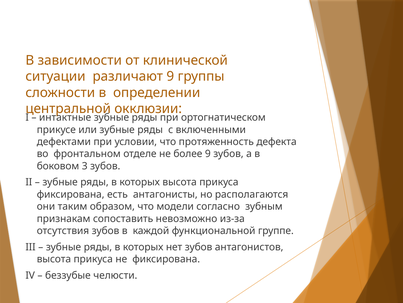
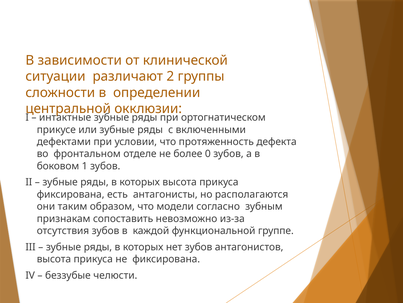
различают 9: 9 -> 2
более 9: 9 -> 0
3: 3 -> 1
